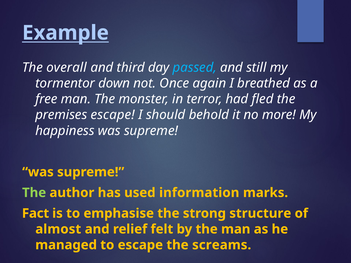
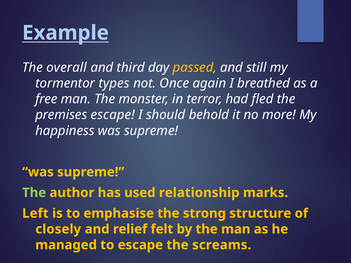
passed colour: light blue -> yellow
down: down -> types
information: information -> relationship
Fact: Fact -> Left
almost: almost -> closely
